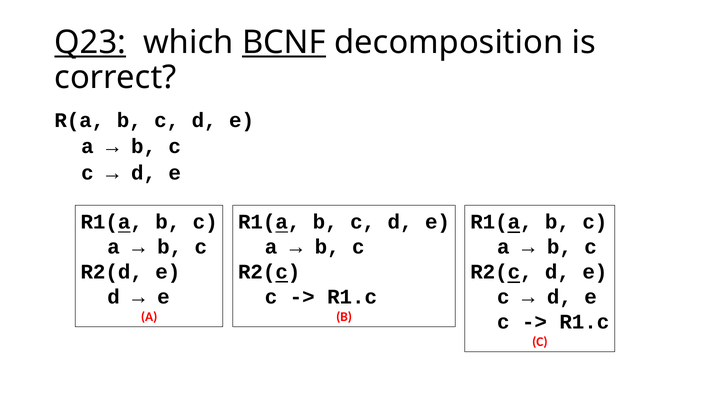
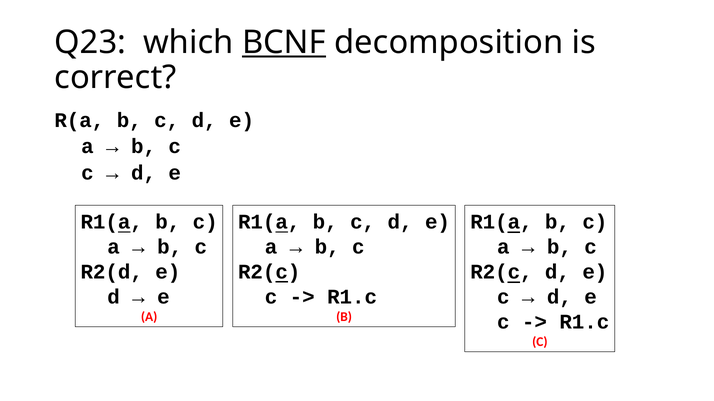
Q23 underline: present -> none
